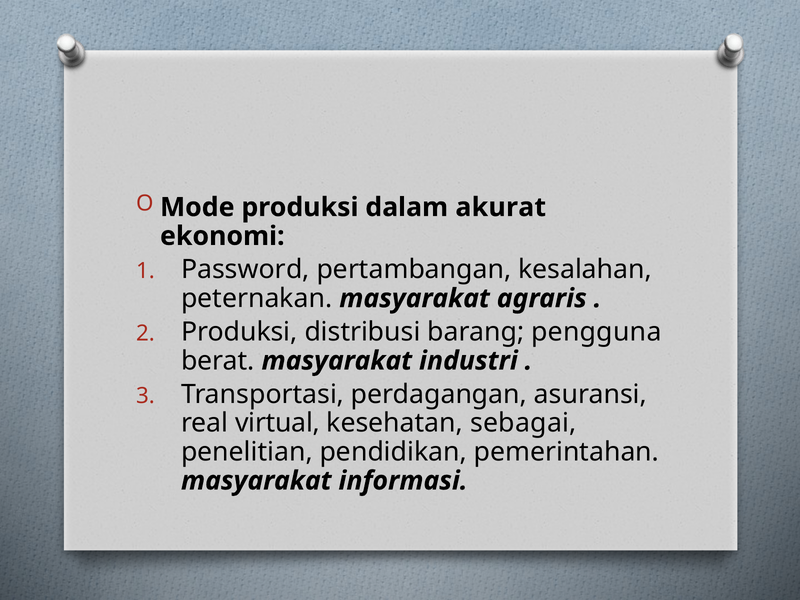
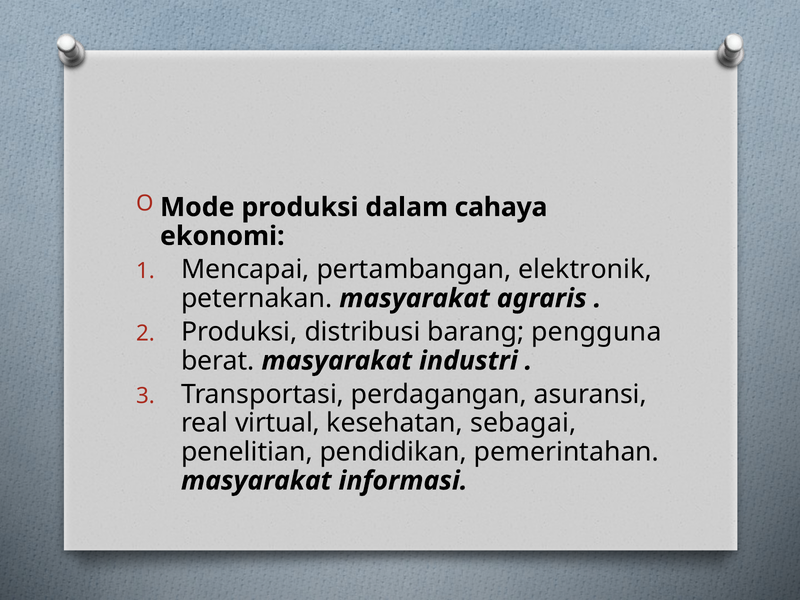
akurat: akurat -> cahaya
Password: Password -> Mencapai
kesalahan: kesalahan -> elektronik
